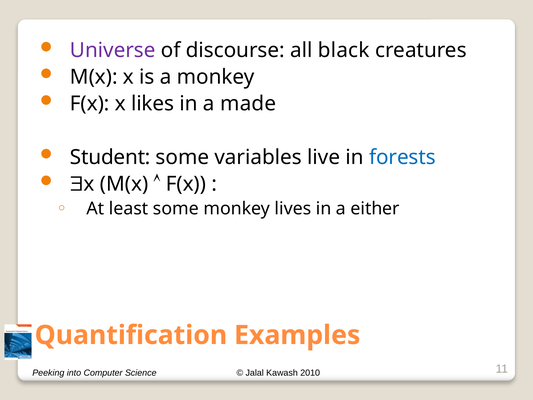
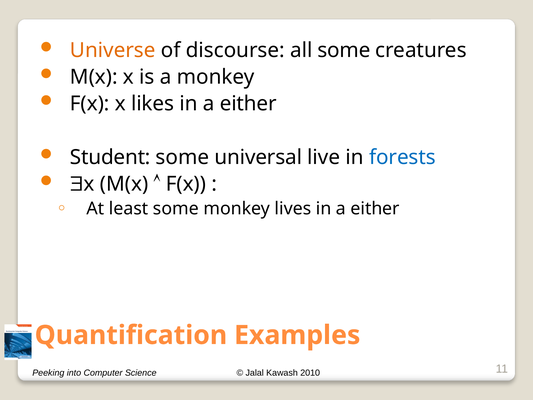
Universe colour: purple -> orange
all black: black -> some
made at (248, 104): made -> either
variables: variables -> universal
